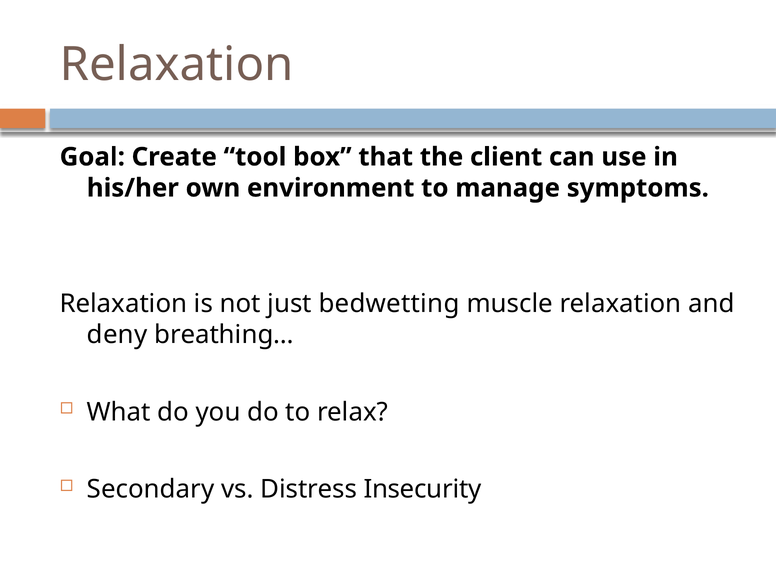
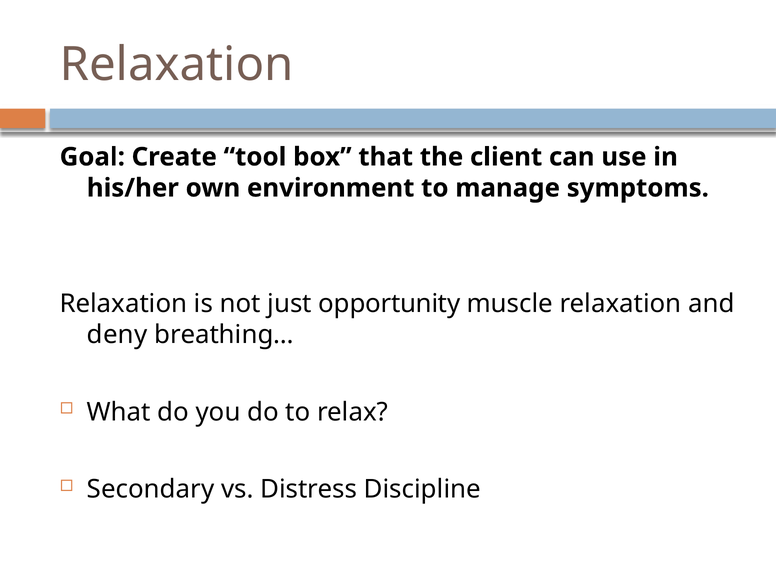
bedwetting: bedwetting -> opportunity
Insecurity: Insecurity -> Discipline
